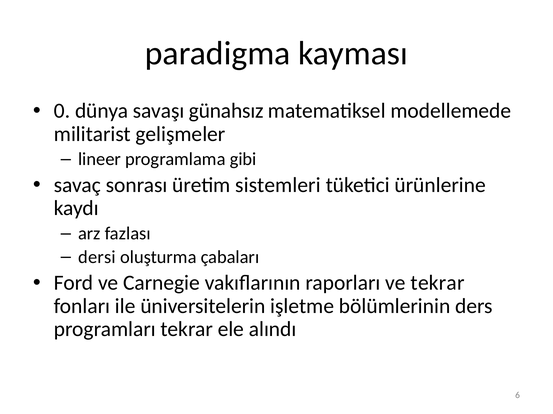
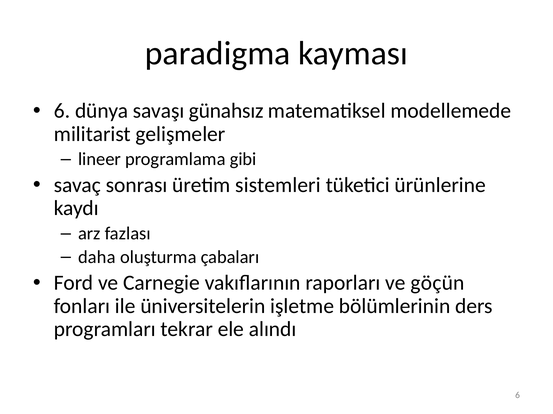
0 at (62, 111): 0 -> 6
dersi: dersi -> daha
ve tekrar: tekrar -> göçün
